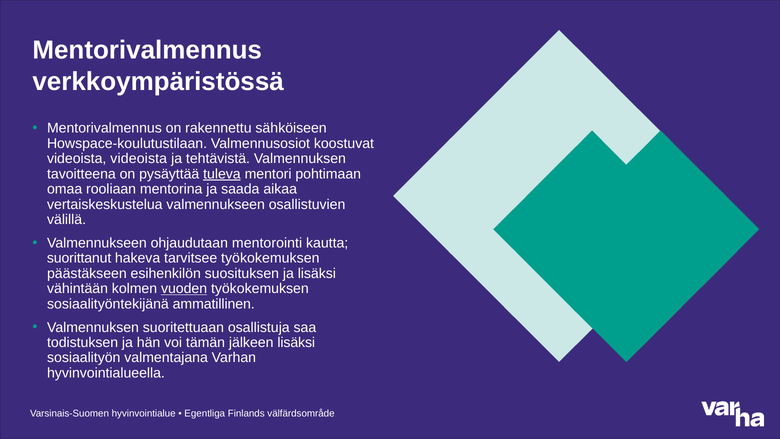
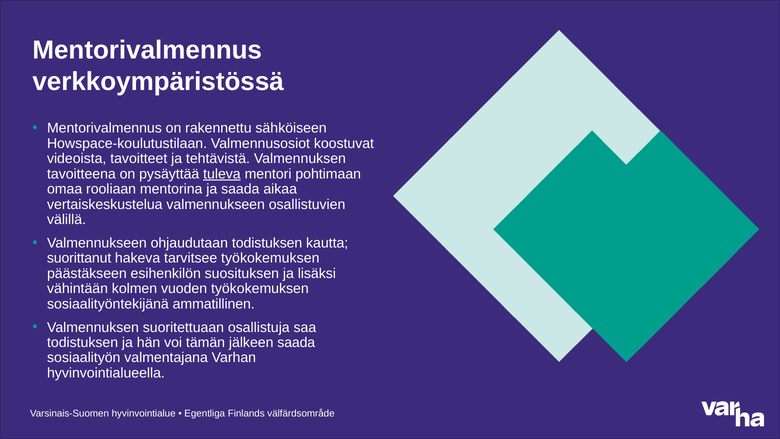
videoista videoista: videoista -> tavoitteet
ohjaudutaan mentorointi: mentorointi -> todistuksen
vuoden underline: present -> none
jälkeen lisäksi: lisäksi -> saada
